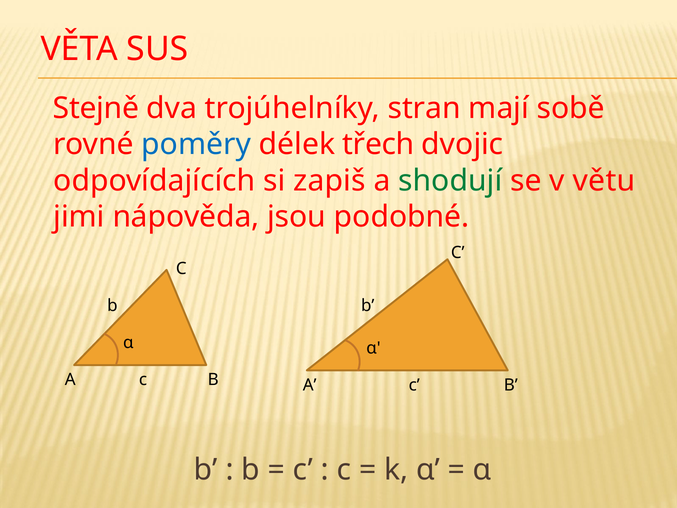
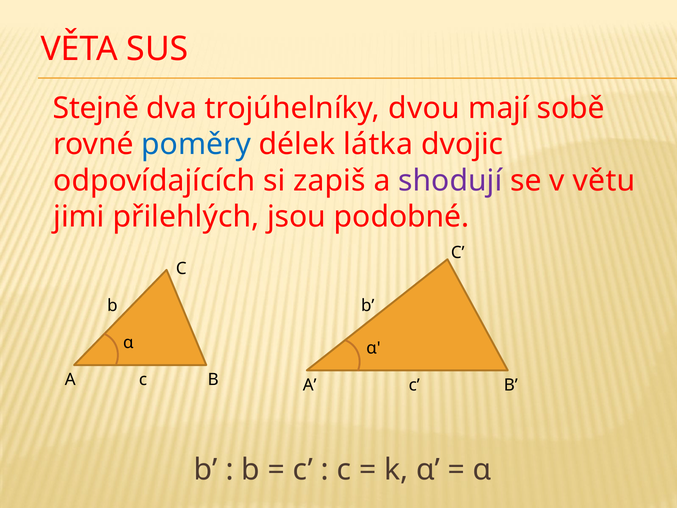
stran: stran -> dvou
třech: třech -> látka
shodují colour: green -> purple
nápověda: nápověda -> přilehlých
